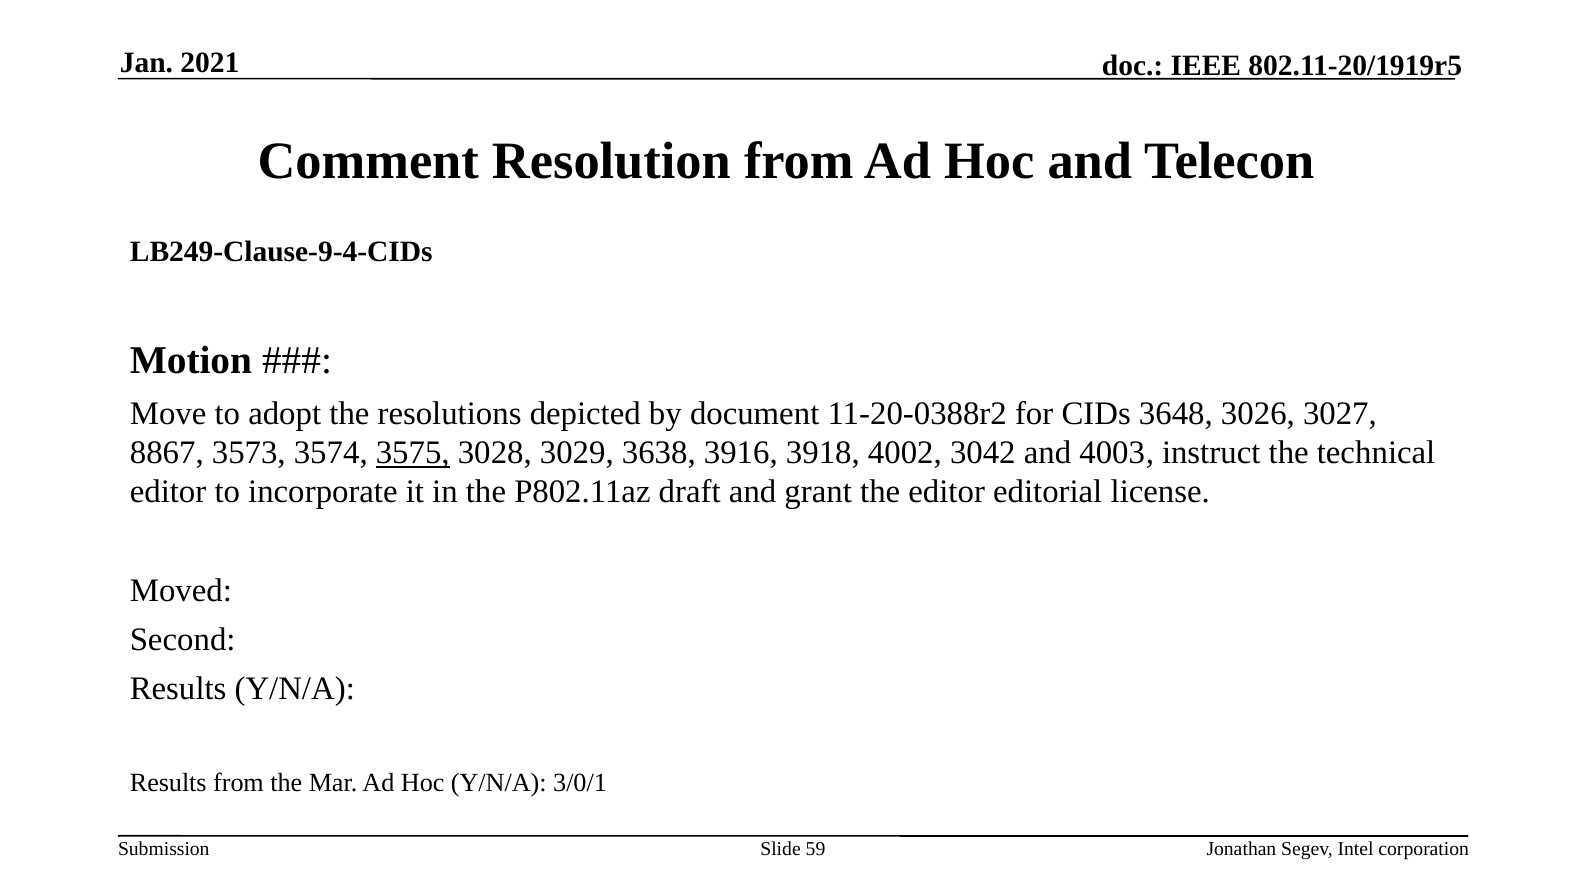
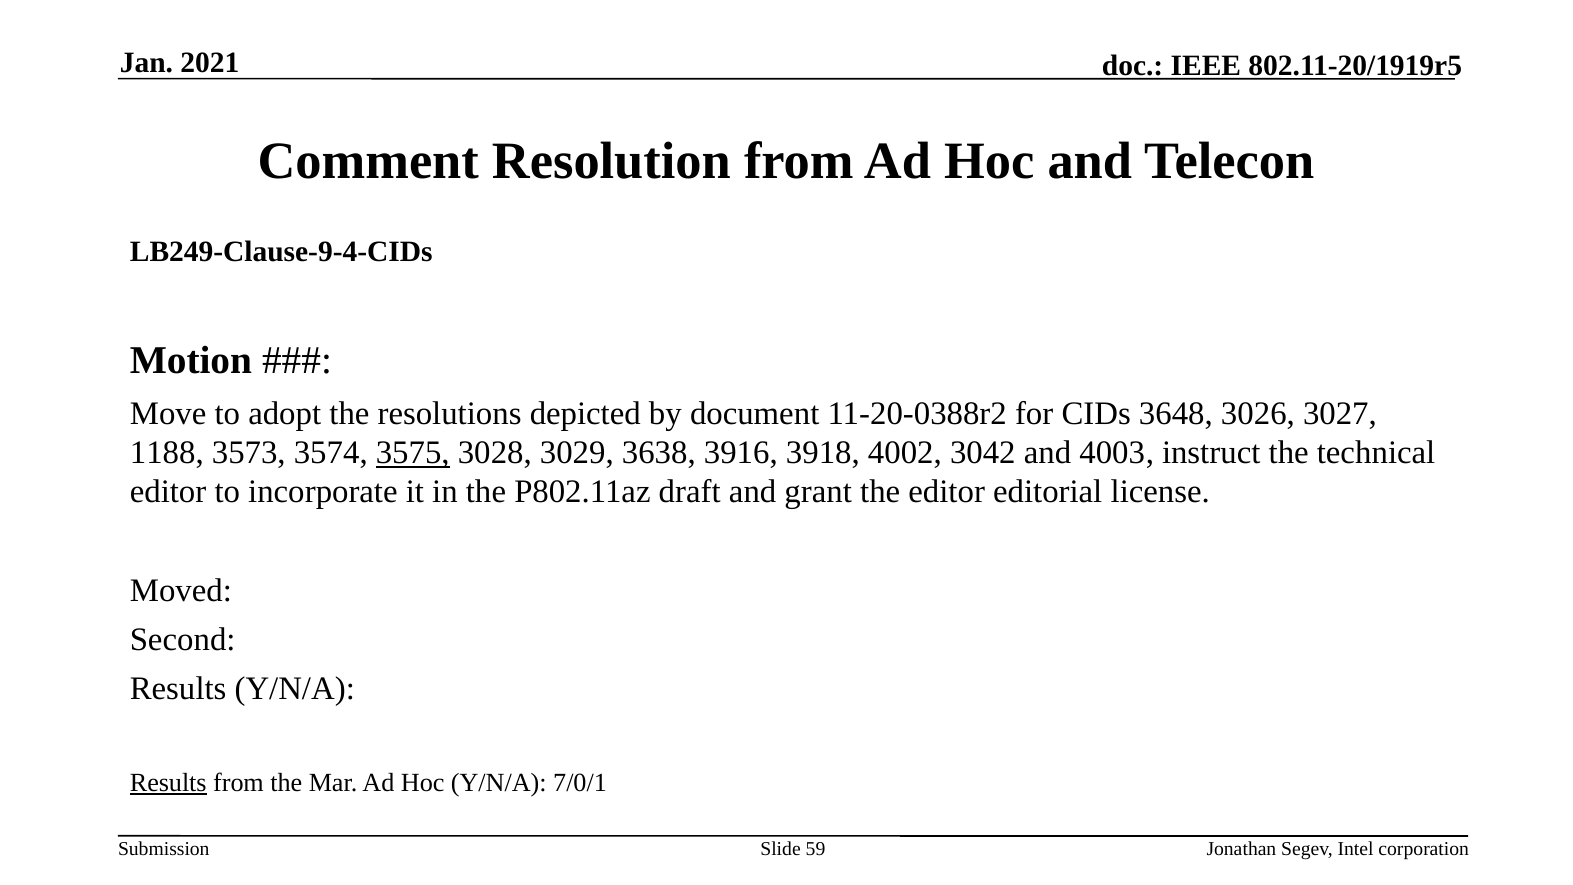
8867: 8867 -> 1188
Results at (168, 783) underline: none -> present
3/0/1: 3/0/1 -> 7/0/1
